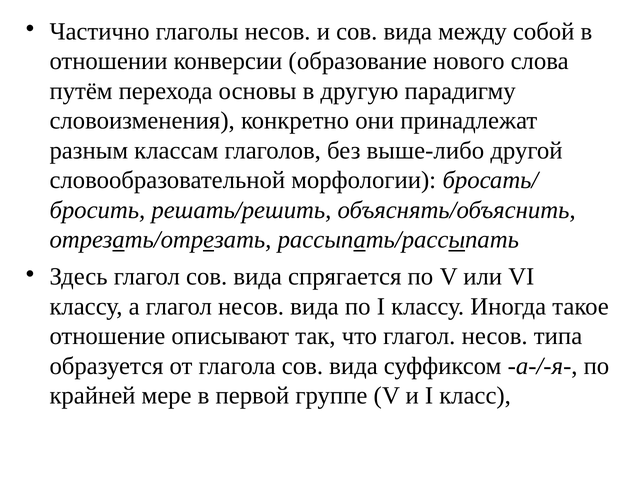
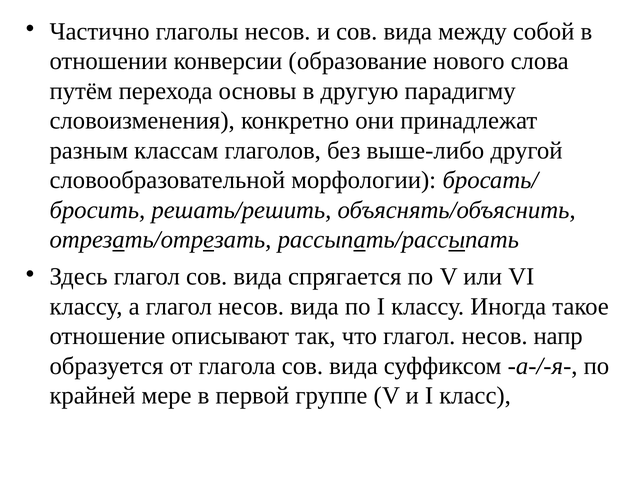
типа: типа -> напр
